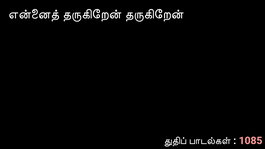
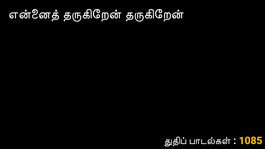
1085 colour: pink -> yellow
